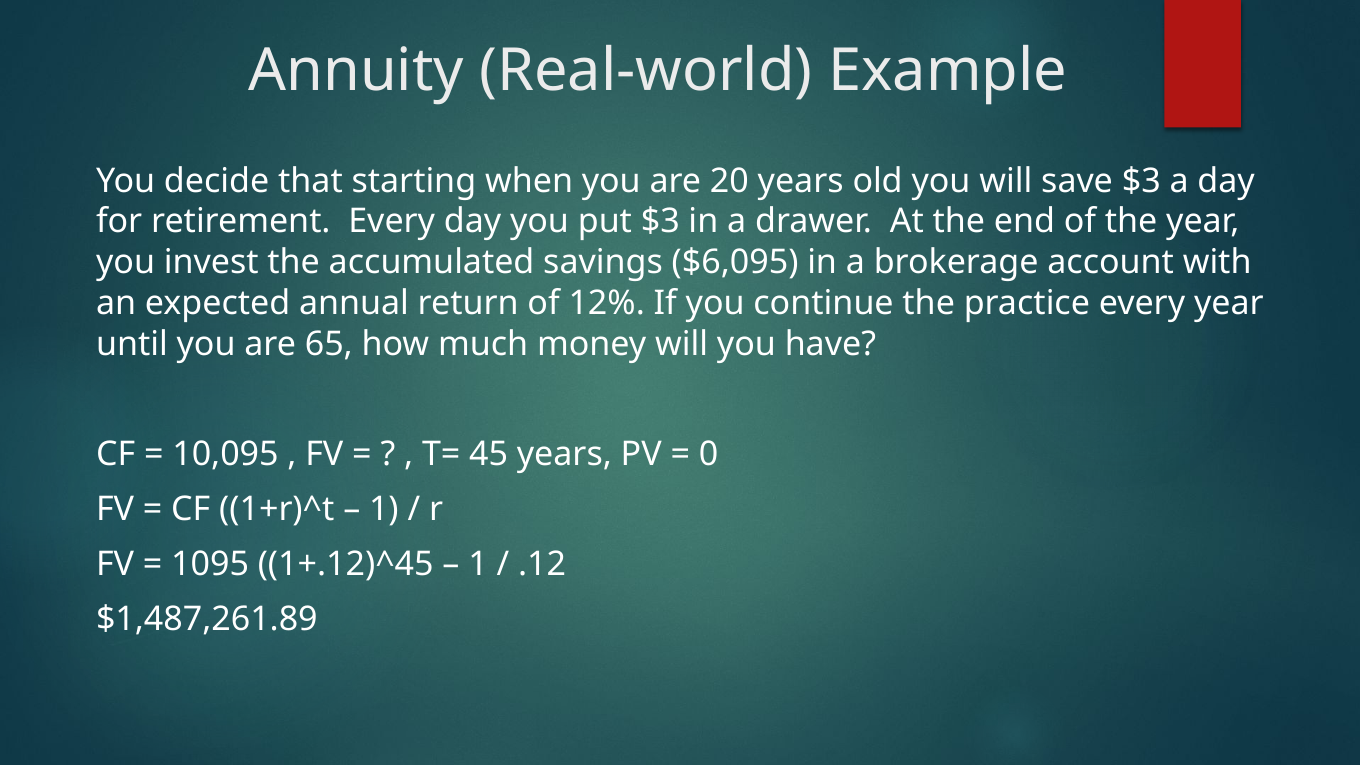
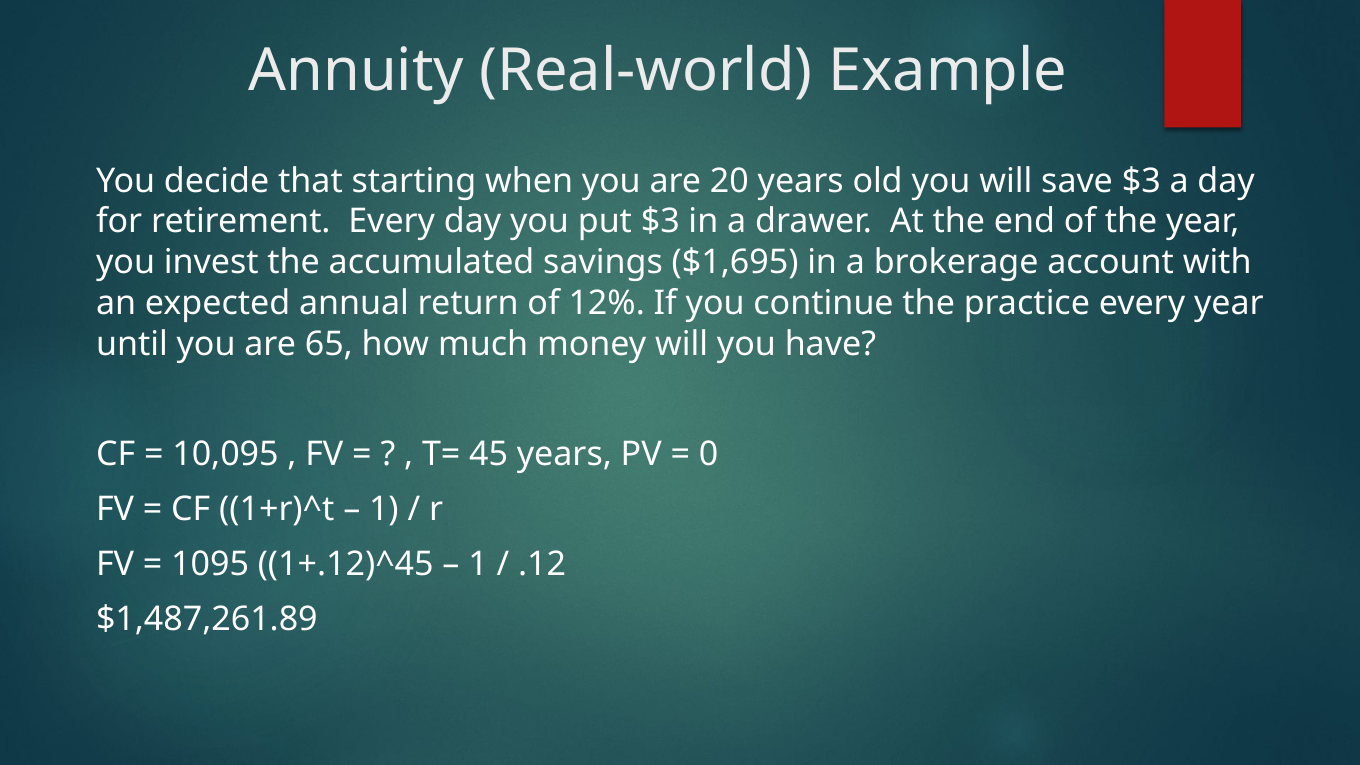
$6,095: $6,095 -> $1,695
